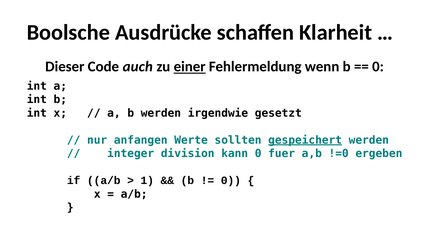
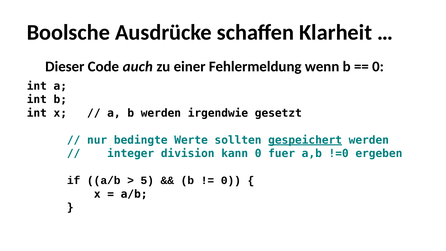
einer underline: present -> none
anfangen: anfangen -> bedingte
1: 1 -> 5
